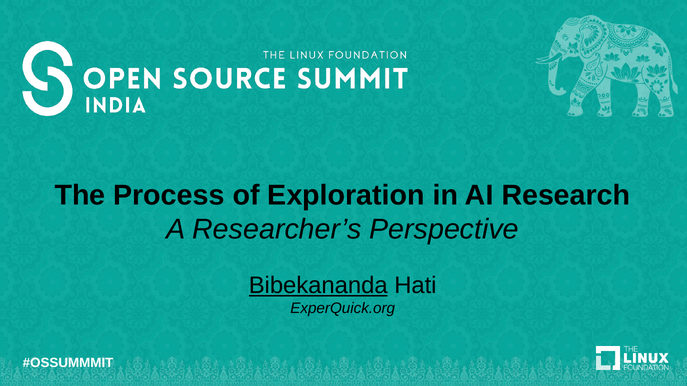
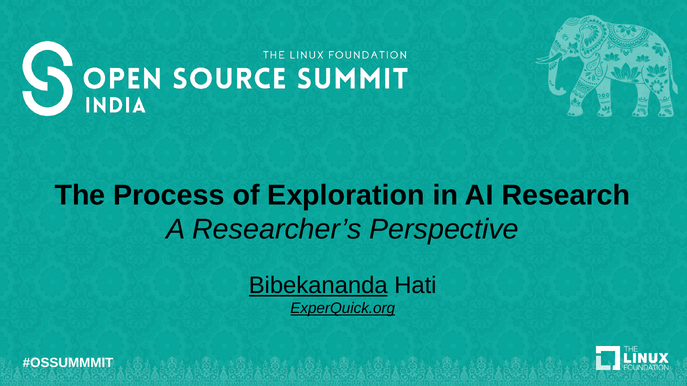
ExperQuick.org underline: none -> present
